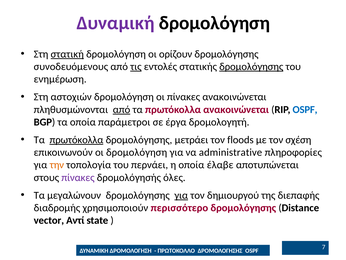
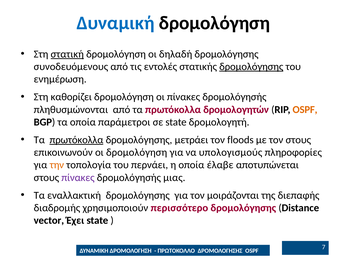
Δυναμική colour: purple -> blue
ορίζουν: ορίζουν -> δηλαδή
τις underline: present -> none
αστοχιών: αστοχιών -> καθορίζει
οι πίνακες ανακοινώνεται: ανακοινώνεται -> δρομολόγησής
από at (122, 109) underline: present -> none
πρωτόκολλα ανακοινώνεται: ανακοινώνεται -> δρομολογητών
OSPF at (305, 109) colour: blue -> orange
σε έργα: έργα -> state
τον σχέση: σχέση -> στους
administrative: administrative -> υπολογισμούς
όλες: όλες -> μιας
μεγαλώνουν: μεγαλώνουν -> εναλλακτική
για at (181, 195) underline: present -> none
δημιουργού: δημιουργού -> μοιράζονται
Αντί: Αντί -> Έχει
